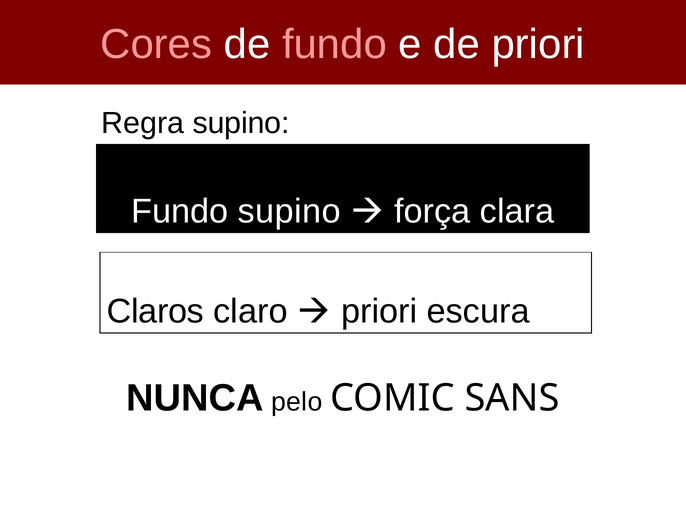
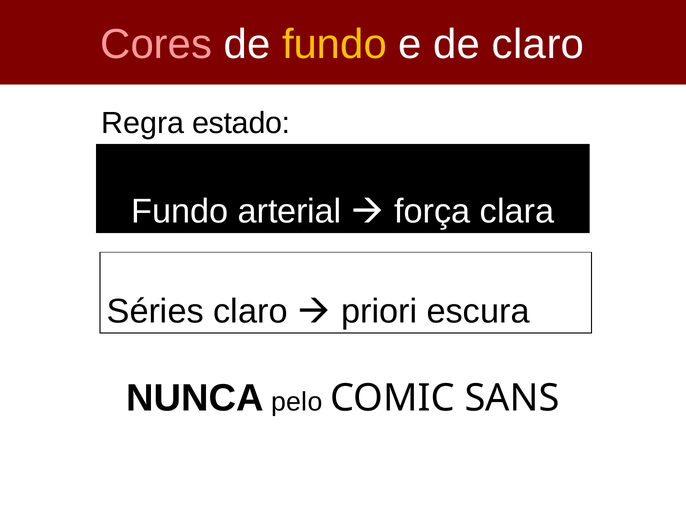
fundo at (334, 44) colour: pink -> yellow
de priori: priori -> claro
Regra supino: supino -> estado
Fundo supino: supino -> arterial
Claros: Claros -> Séries
